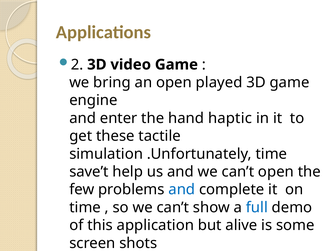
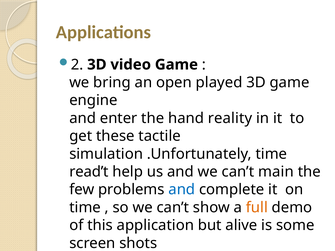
haptic: haptic -> reality
save’t: save’t -> read’t
can’t open: open -> main
full colour: blue -> orange
